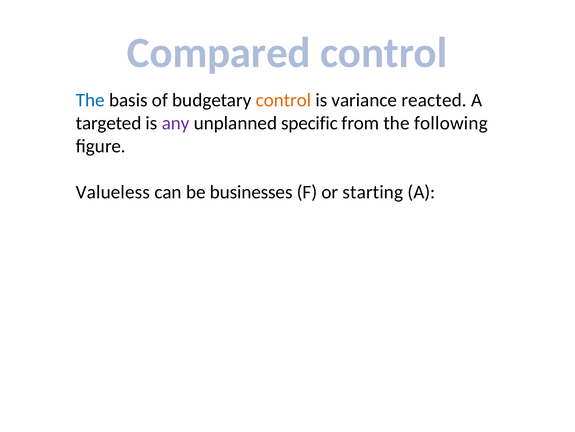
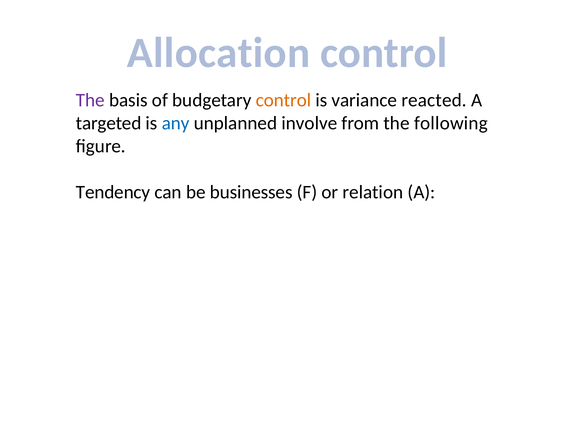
Compared: Compared -> Allocation
The at (90, 100) colour: blue -> purple
any colour: purple -> blue
specific: specific -> involve
Valueless: Valueless -> Tendency
starting: starting -> relation
